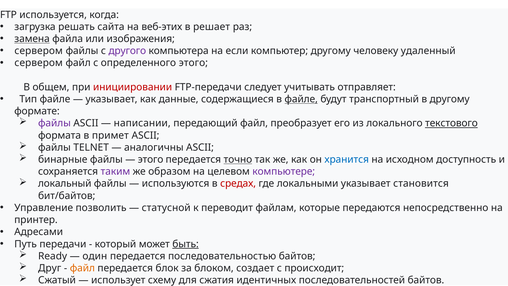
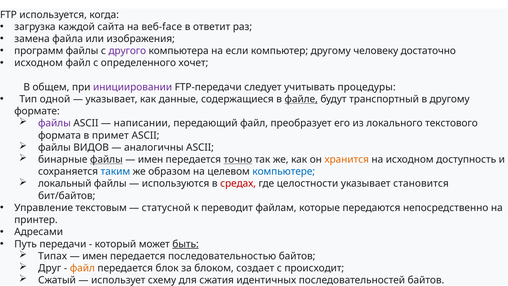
решать: решать -> каждой
веб-этих: веб-этих -> веб-face
решает: решает -> ответит
замена underline: present -> none
сервером at (39, 51): сервером -> программ
удаленный: удаленный -> достаточно
сервером at (39, 63): сервером -> исходном
определенного этого: этого -> хочет
инициировании colour: red -> purple
отправляет: отправляет -> процедуры
Тип файле: файле -> одной
текстового underline: present -> none
TELNET: TELNET -> ВИДОВ
файлы at (106, 159) underline: none -> present
этого at (151, 159): этого -> имен
хранится colour: blue -> orange
таким colour: purple -> blue
компьютере colour: purple -> blue
локальными: локальными -> целостности
позволить: позволить -> текстовым
Ready: Ready -> Типах
один at (95, 256): один -> имен
